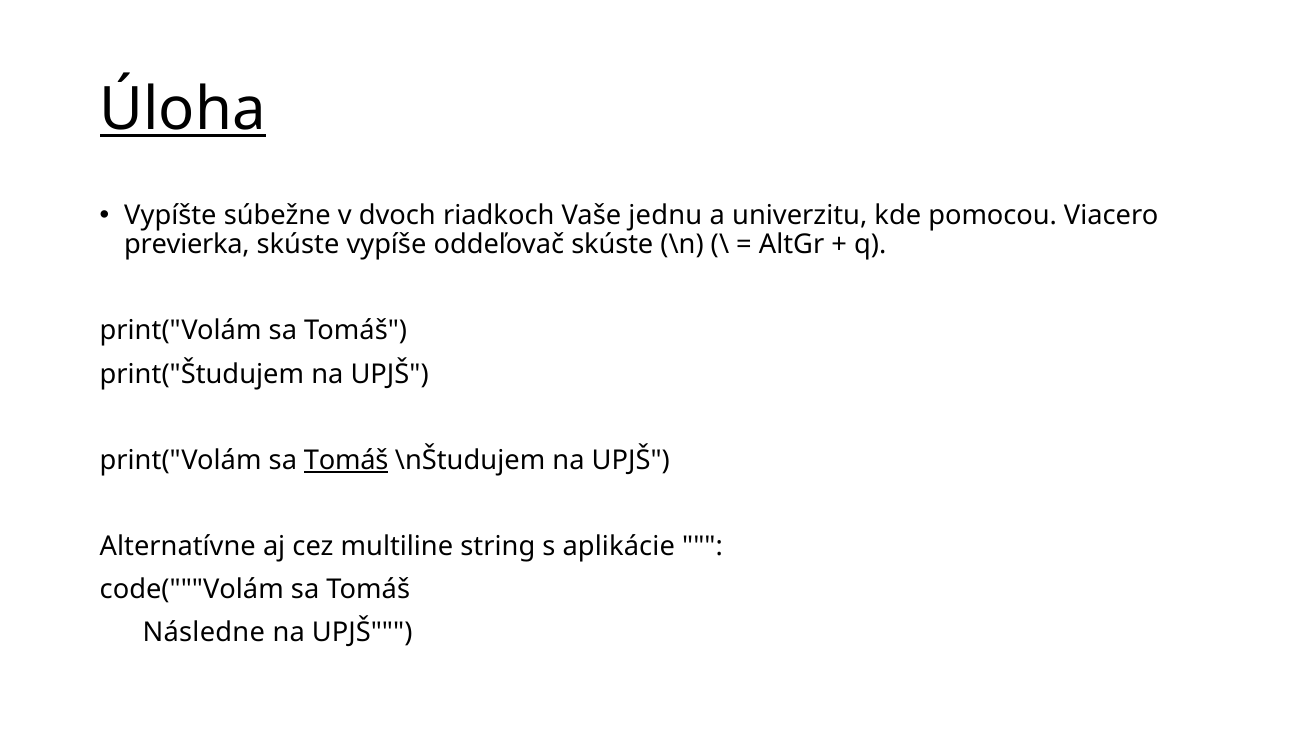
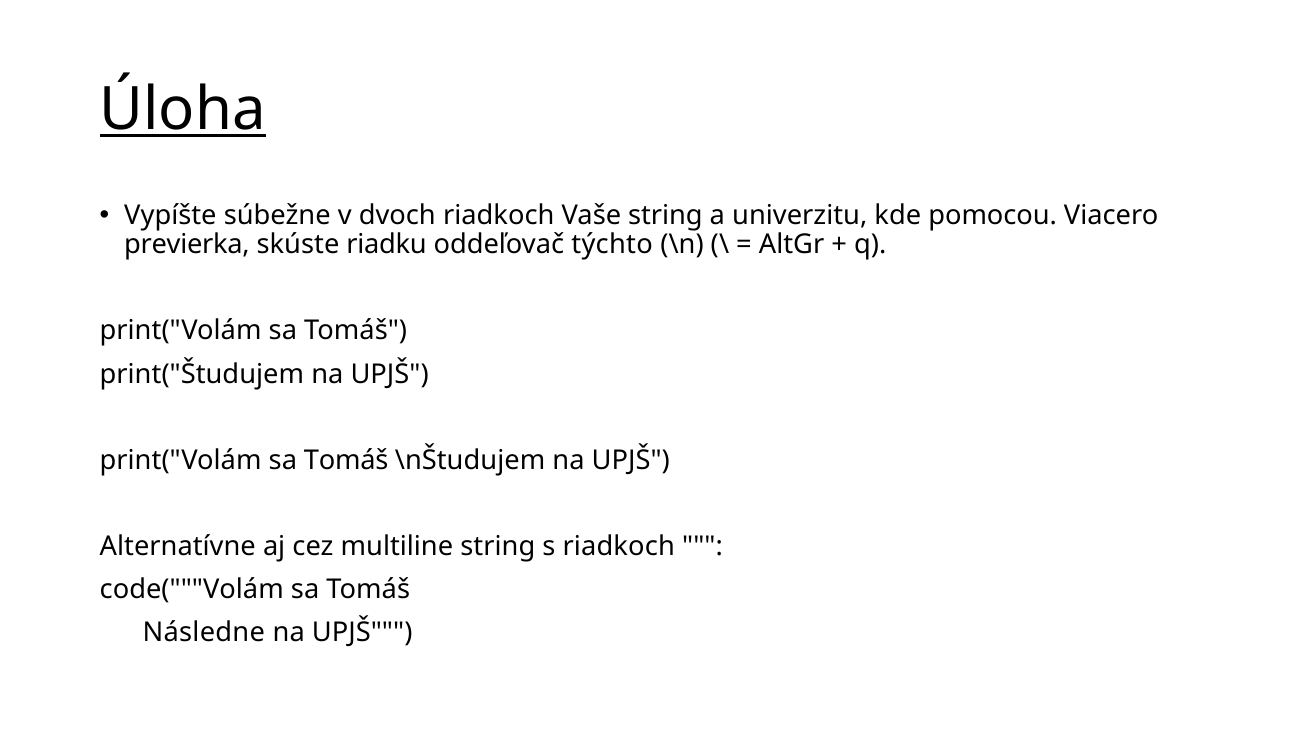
Vaše jednu: jednu -> string
vypíše: vypíše -> riadku
oddeľovač skúste: skúste -> týchto
Tomáš at (346, 460) underline: present -> none
s aplikácie: aplikácie -> riadkoch
